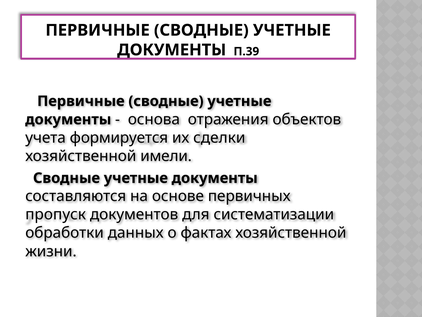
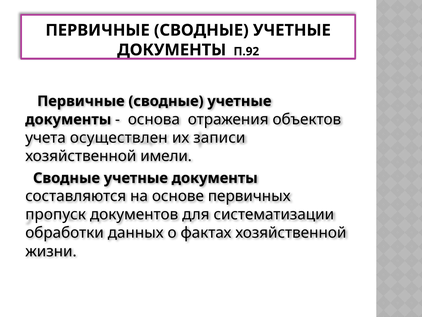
П.39: П.39 -> П.92
формируется: формируется -> осуществлен
сделки: сделки -> записи
